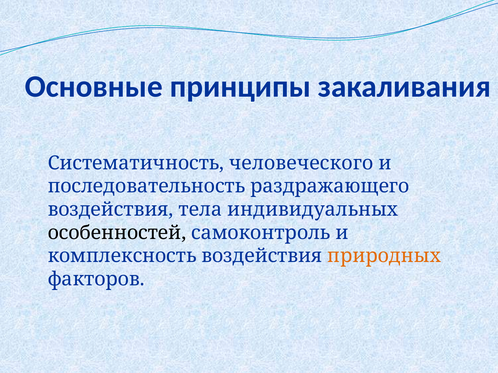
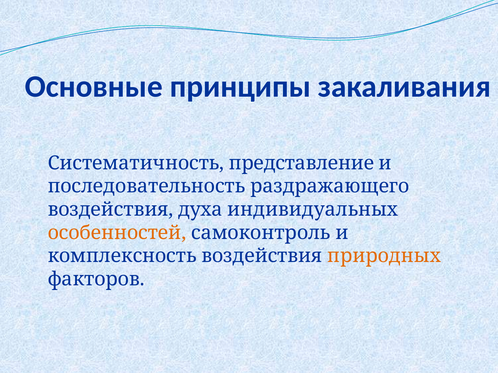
человеческого: человеческого -> представление
тела: тела -> духа
особенностей colour: black -> orange
